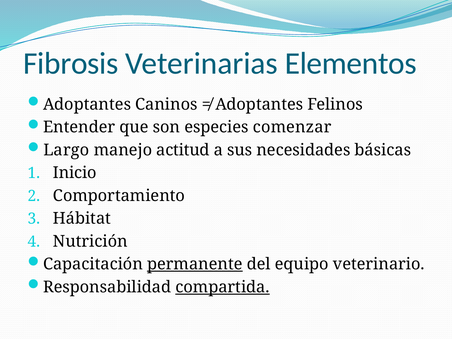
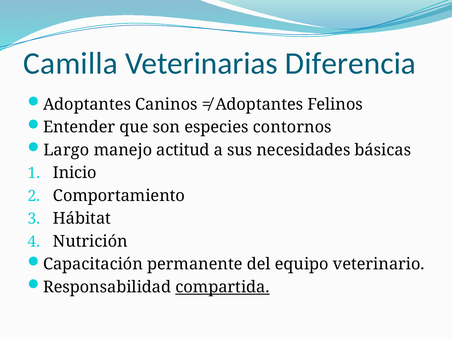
Fibrosis: Fibrosis -> Camilla
Elementos: Elementos -> Diferencia
comenzar: comenzar -> contornos
permanente underline: present -> none
